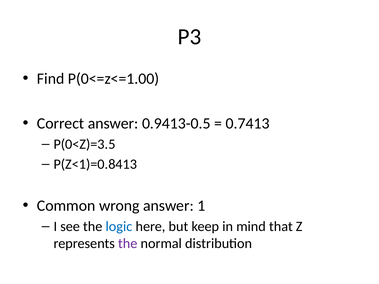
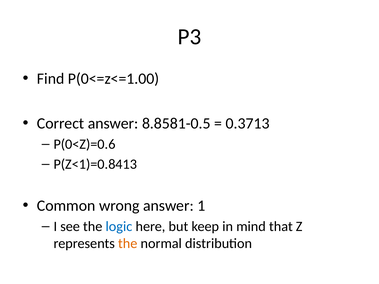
0.9413-0.5: 0.9413-0.5 -> 8.8581-0.5
0.7413: 0.7413 -> 0.3713
P(0<Z)=3.5: P(0<Z)=3.5 -> P(0<Z)=0.6
the at (128, 244) colour: purple -> orange
